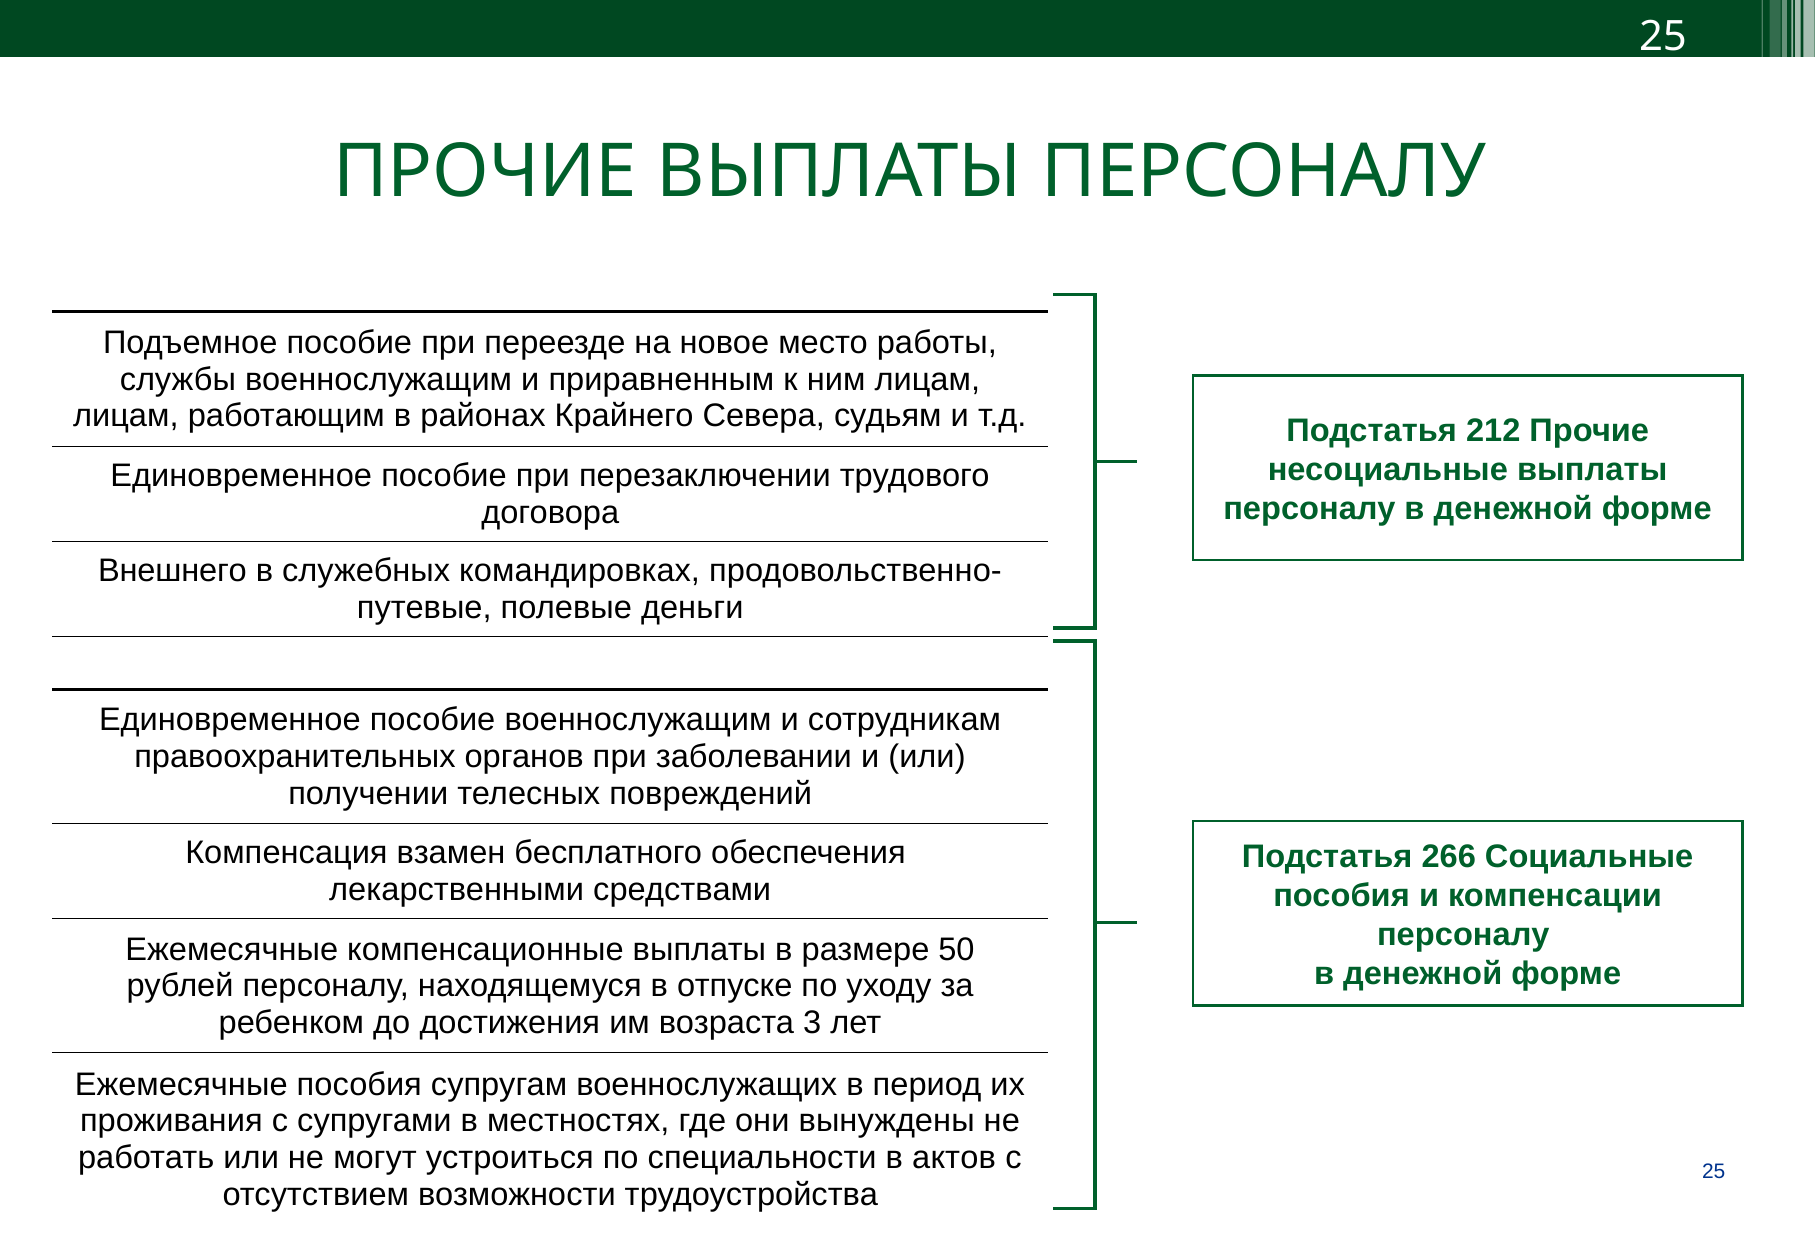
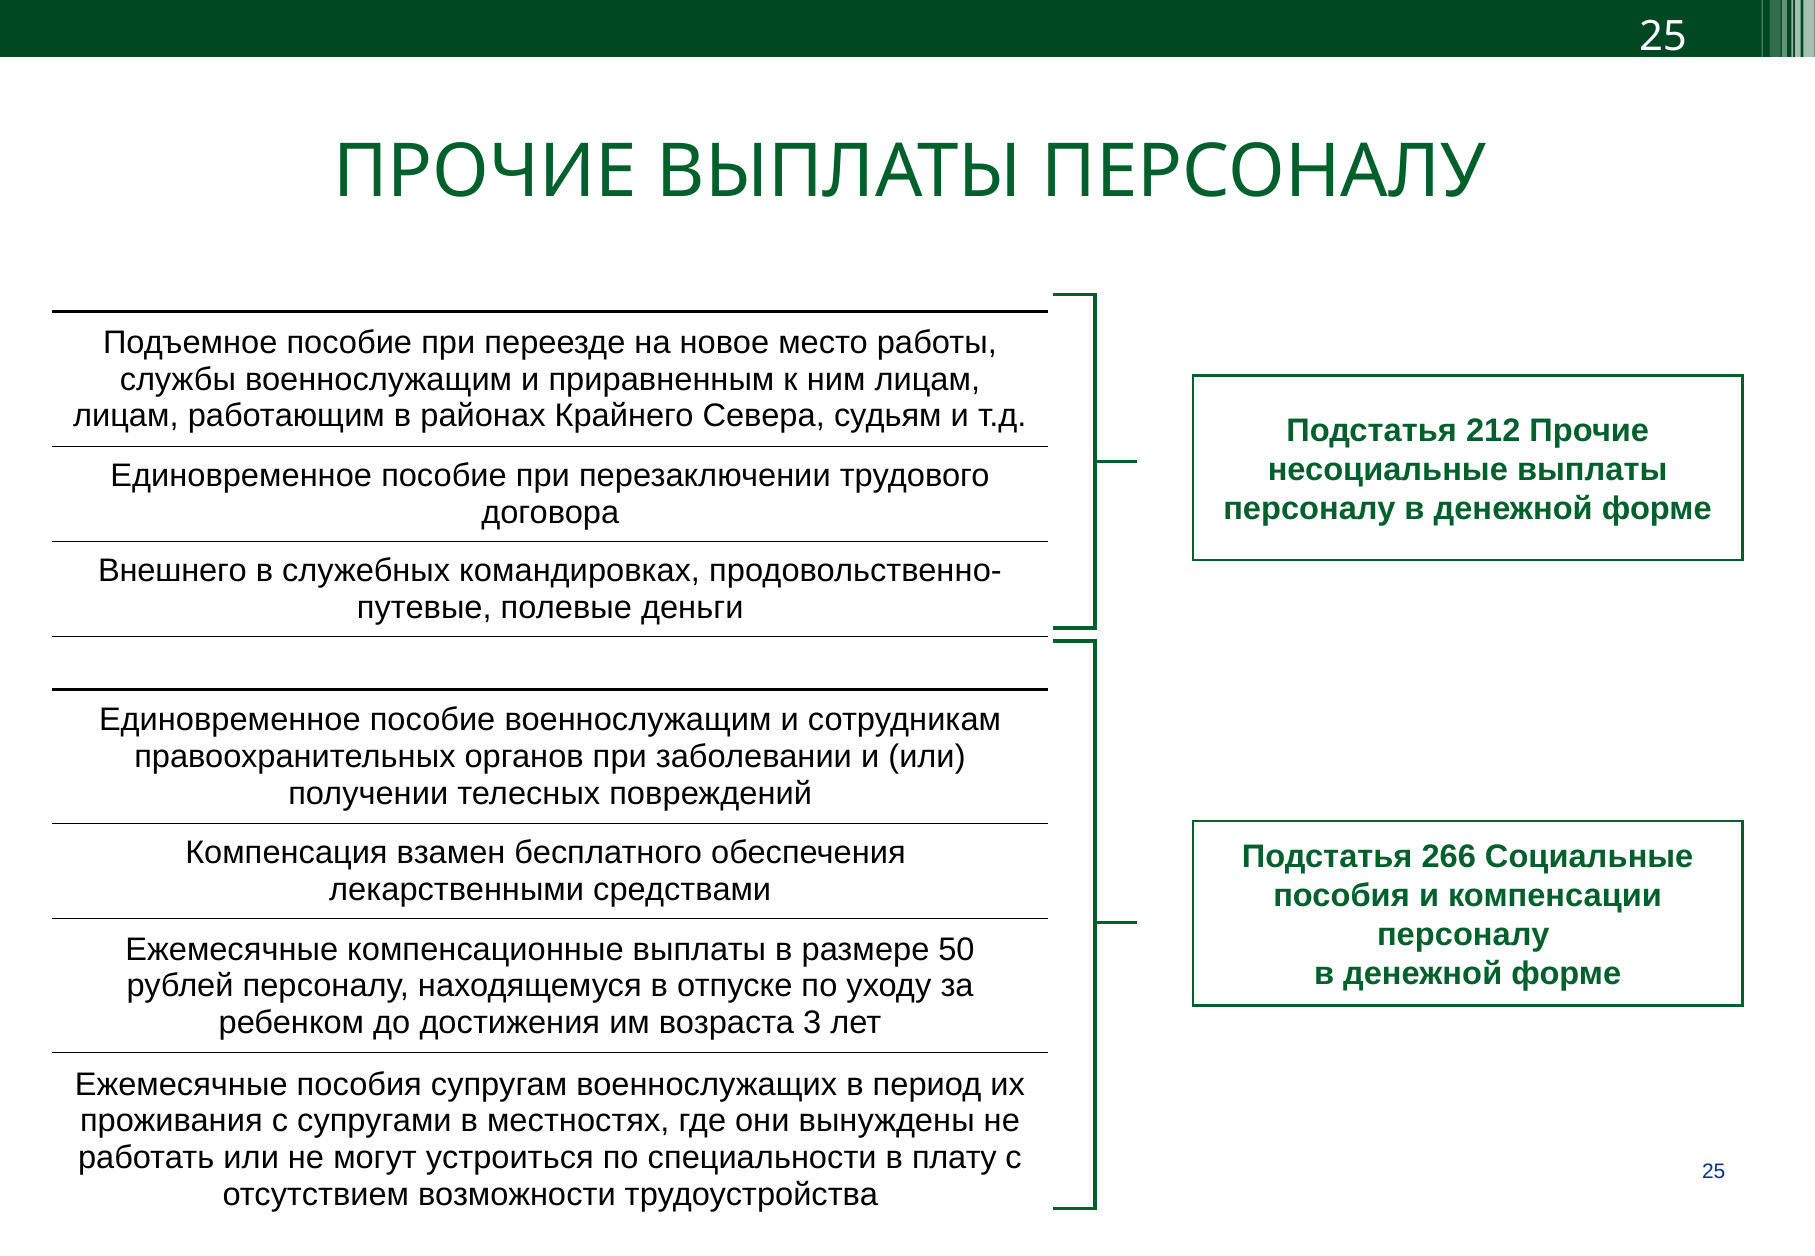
актов: актов -> плату
